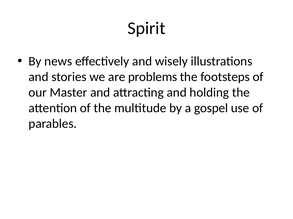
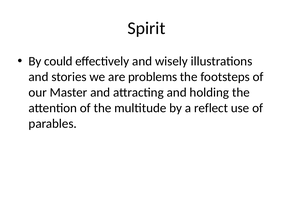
news: news -> could
gospel: gospel -> reflect
